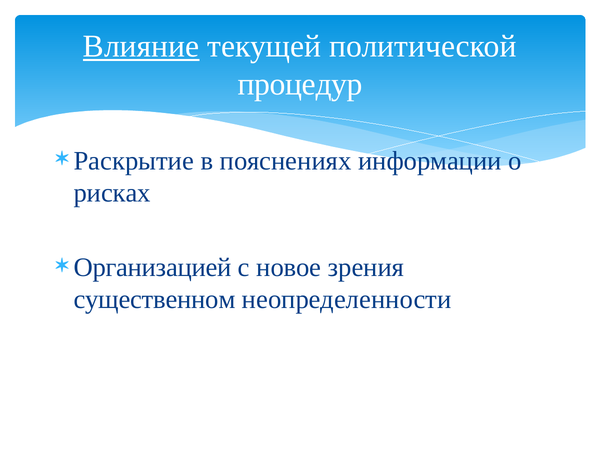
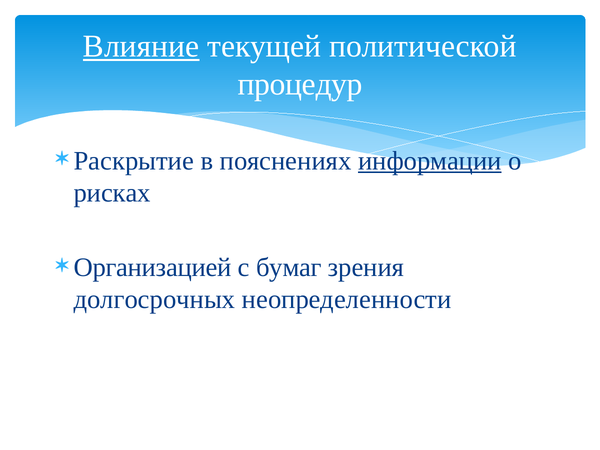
информации underline: none -> present
новое: новое -> бумаг
существенном: существенном -> долгосрочных
